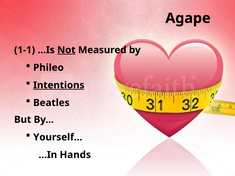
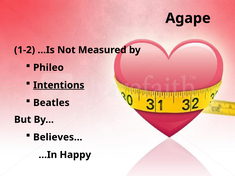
1-1: 1-1 -> 1-2
Not underline: present -> none
Yourself…: Yourself… -> Believes…
Hands: Hands -> Happy
